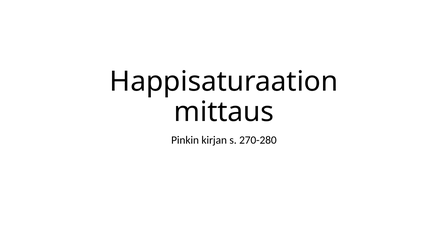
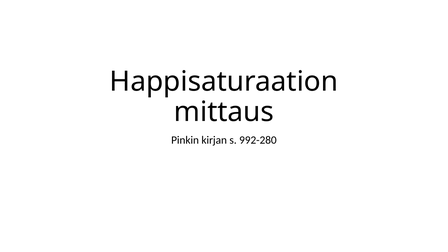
270-280: 270-280 -> 992-280
